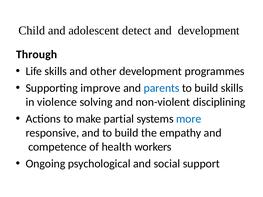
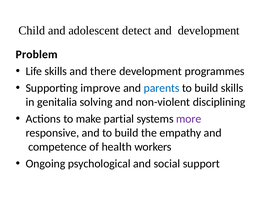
Through: Through -> Problem
other: other -> there
violence: violence -> genitalia
more colour: blue -> purple
